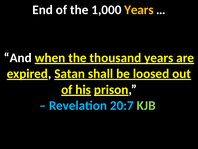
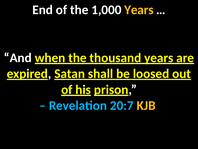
KJB colour: light green -> yellow
